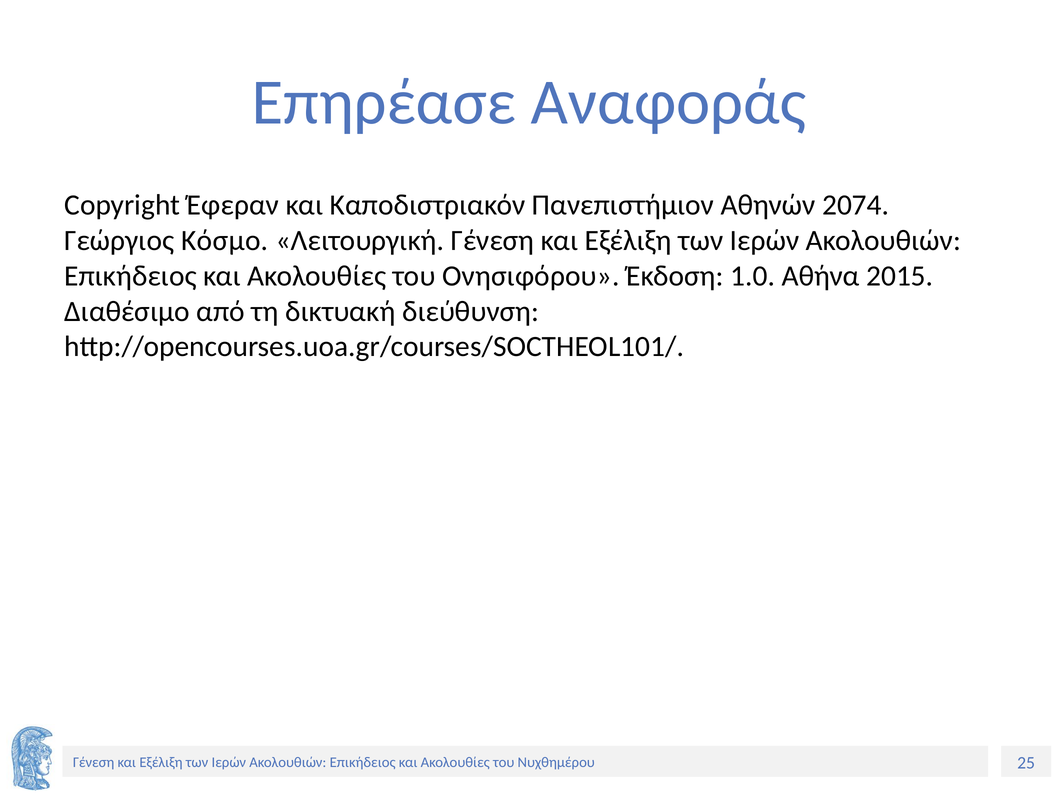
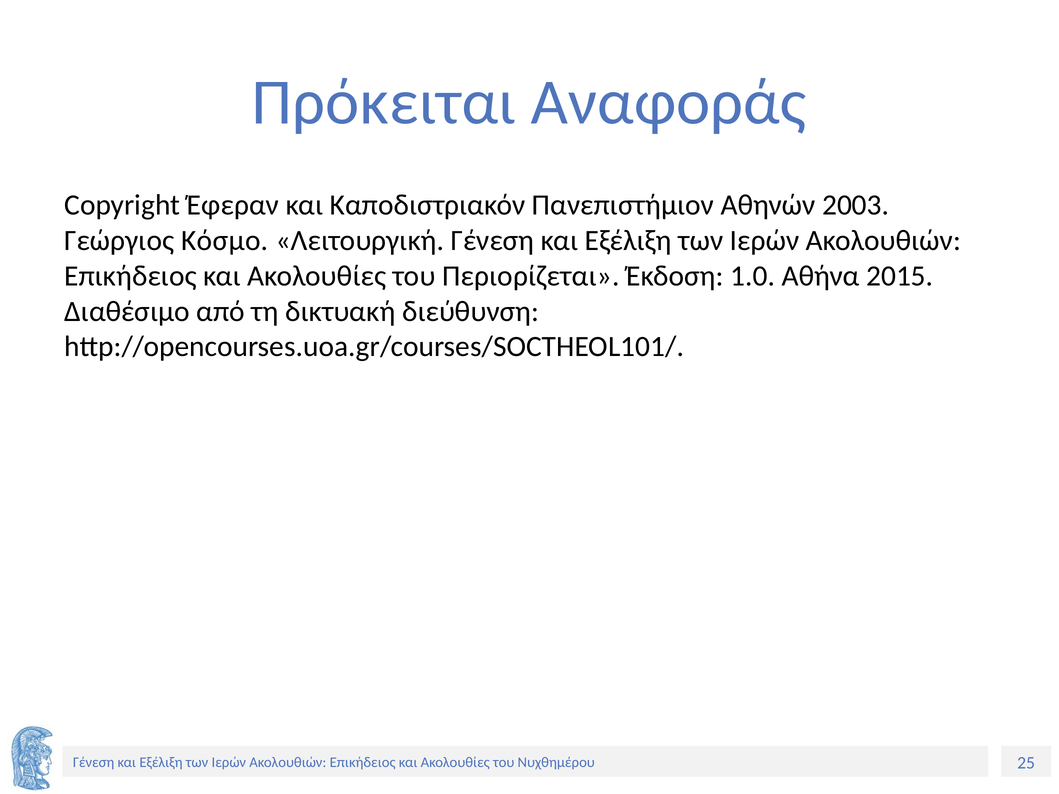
Επηρέασε: Επηρέασε -> Πρόκειται
2074: 2074 -> 2003
Ονησιφόρου: Ονησιφόρου -> Περιορίζεται
